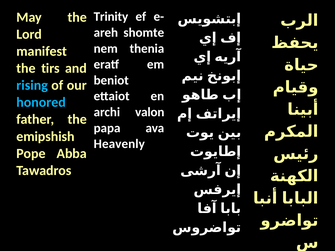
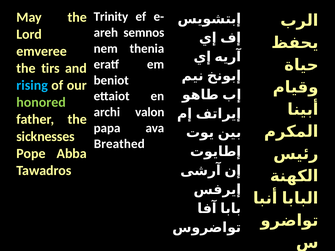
shomte: shomte -> semnos
manifest: manifest -> emveree
honored colour: light blue -> light green
emipshish: emipshish -> sicknesses
Heavenly: Heavenly -> Breathed
